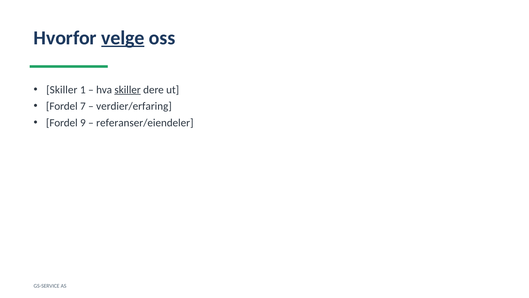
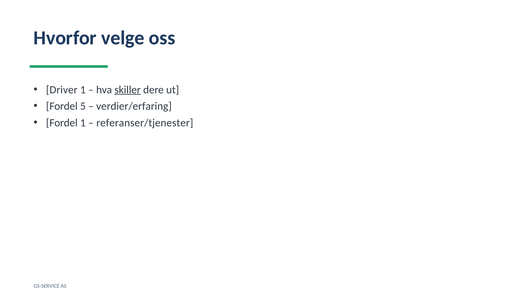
velge underline: present -> none
Skiller at (62, 90): Skiller -> Driver
7: 7 -> 5
Fordel 9: 9 -> 1
referanser/eiendeler: referanser/eiendeler -> referanser/tjenester
